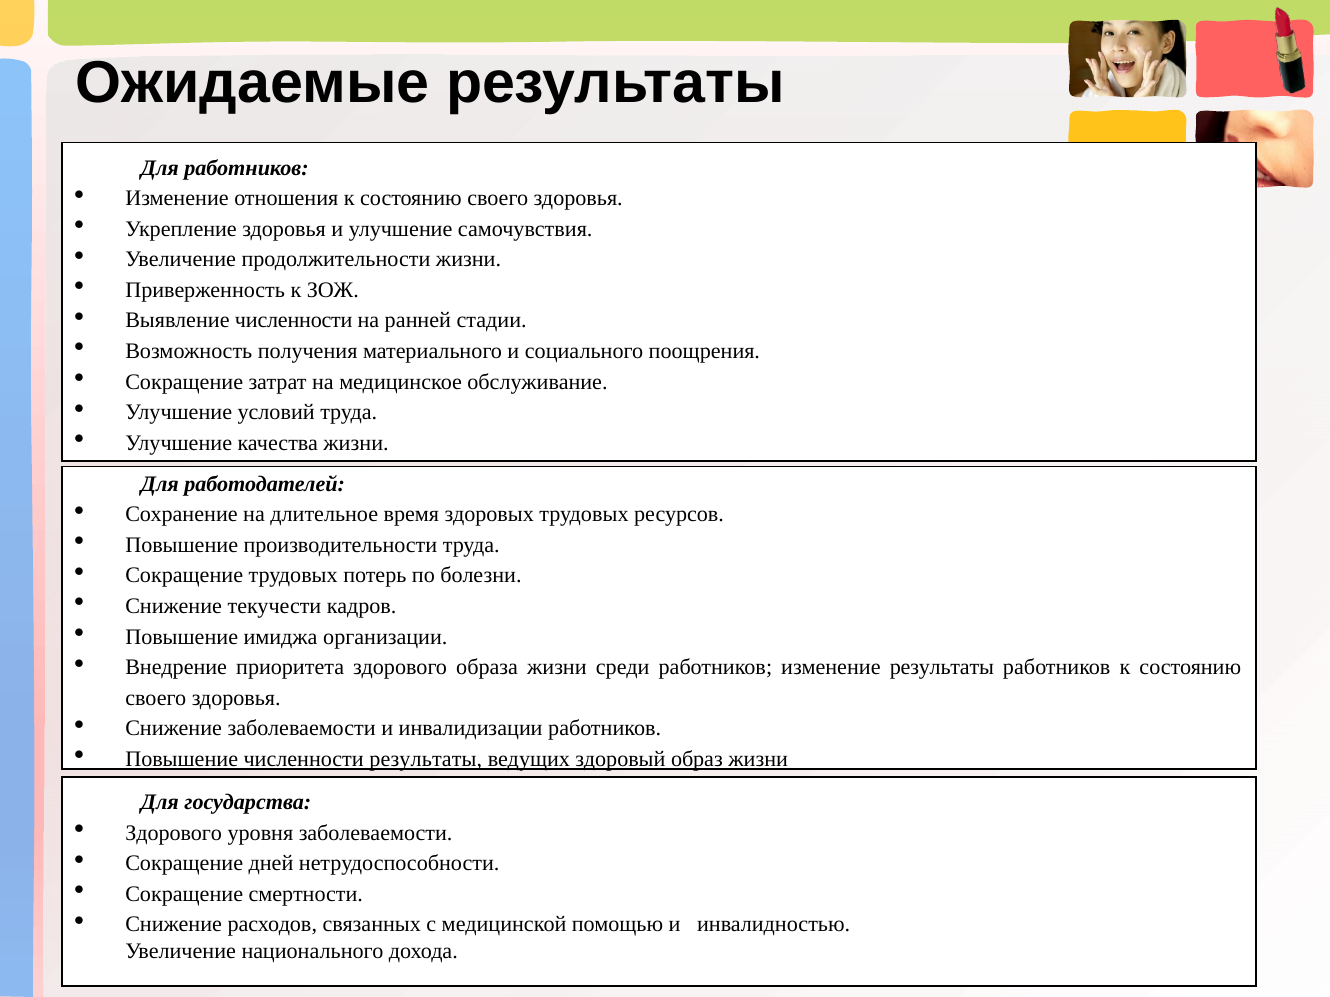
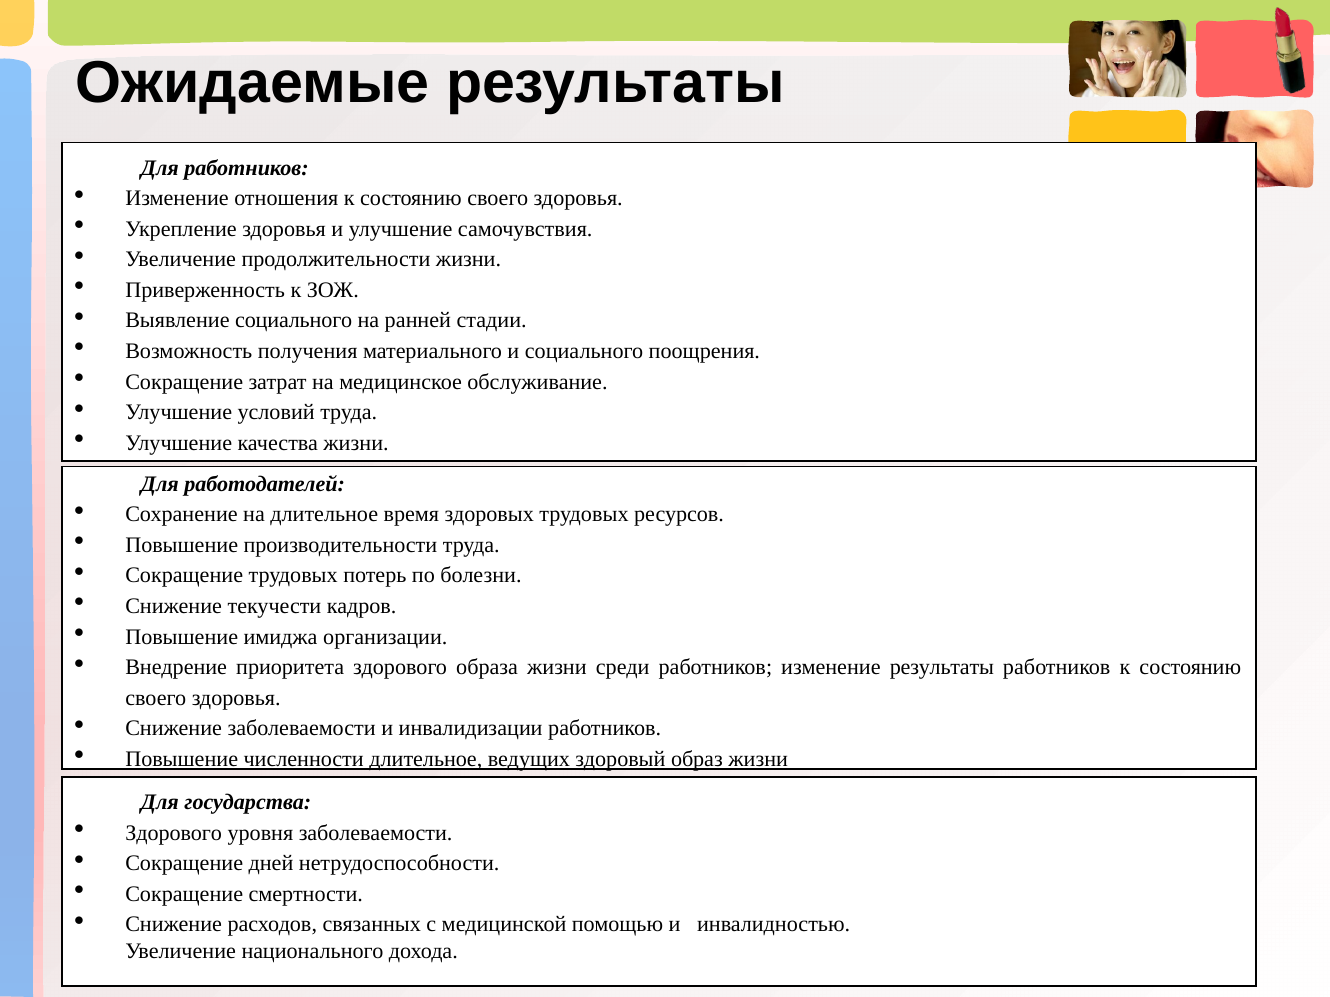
Выявление численности: численности -> социального
численности результаты: результаты -> длительное
